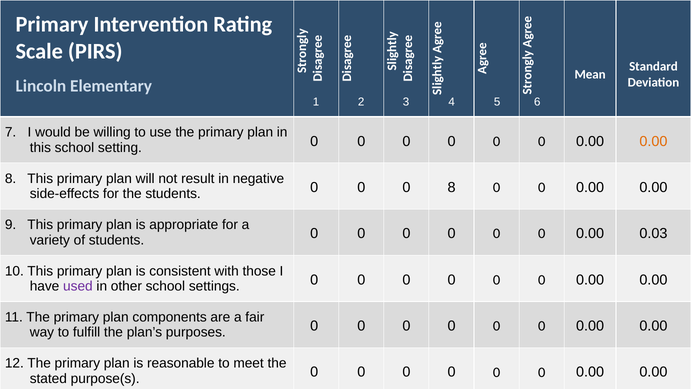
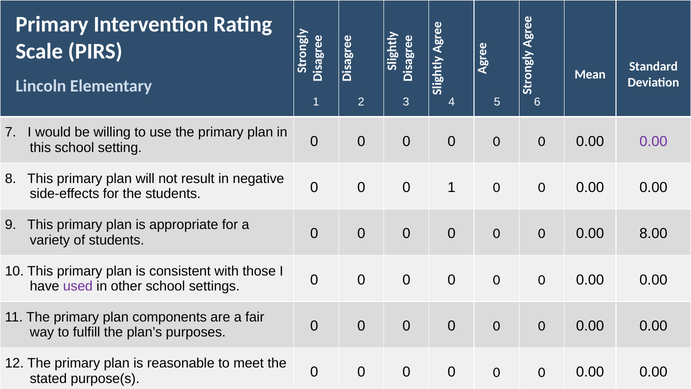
0.00 at (653, 141) colour: orange -> purple
0 8: 8 -> 1
0.03: 0.03 -> 8.00
